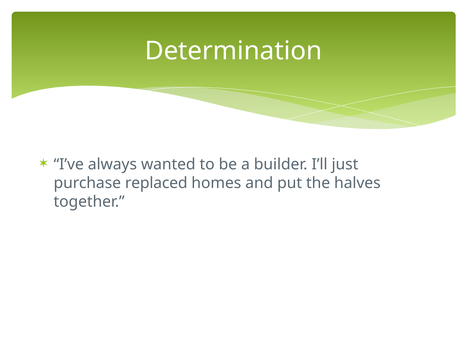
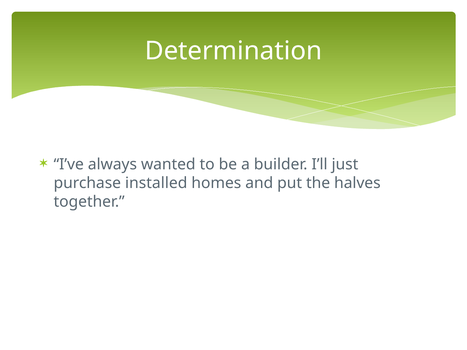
replaced: replaced -> installed
